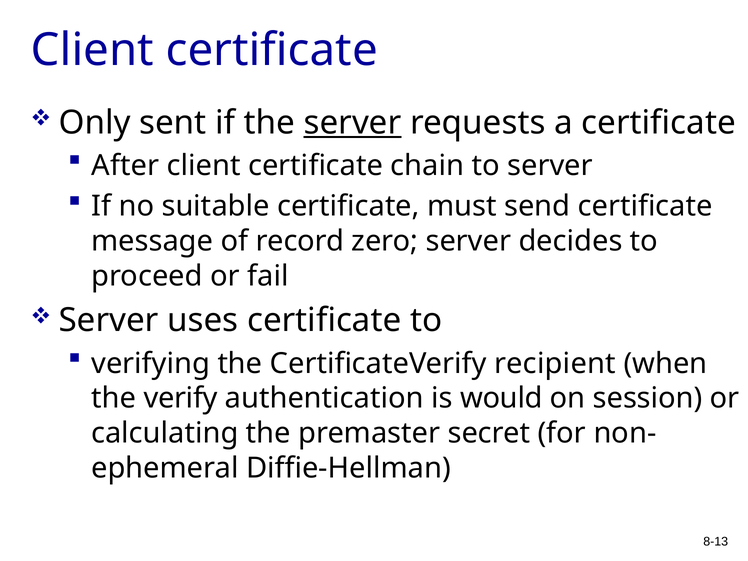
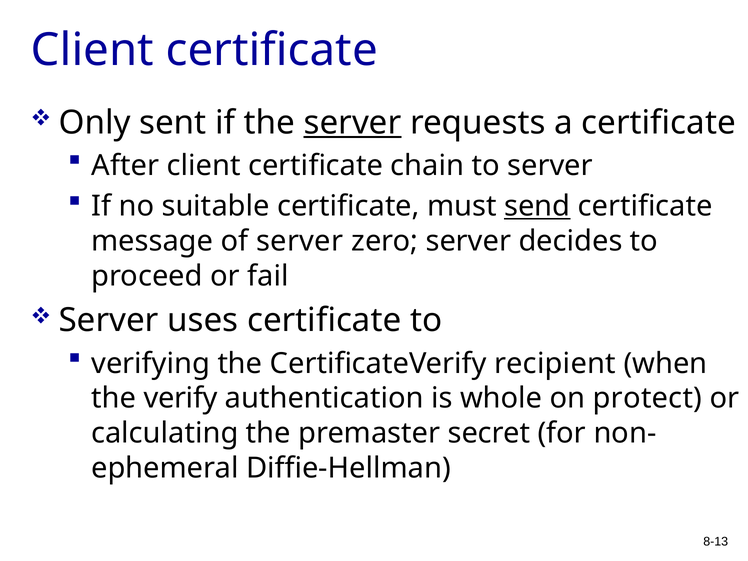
send underline: none -> present
of record: record -> server
would: would -> whole
session: session -> protect
